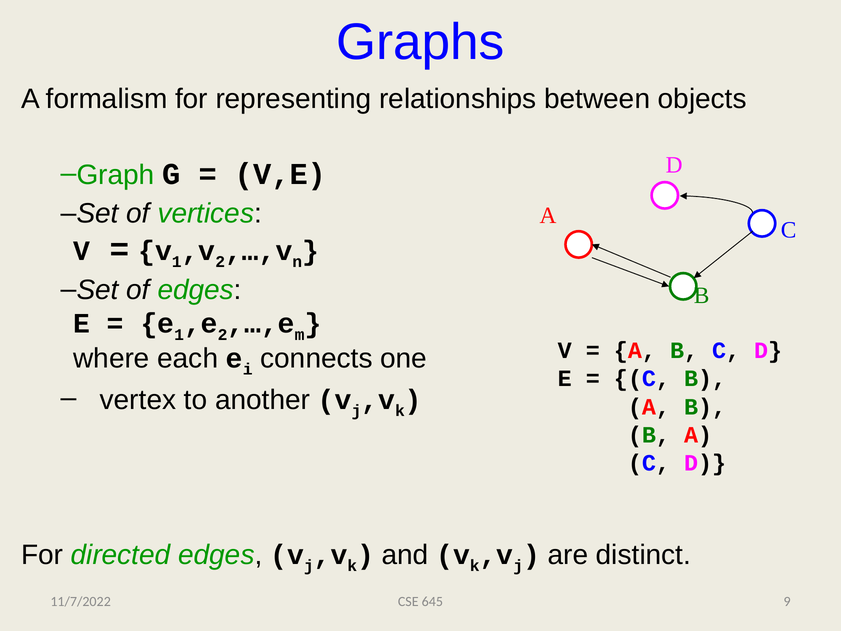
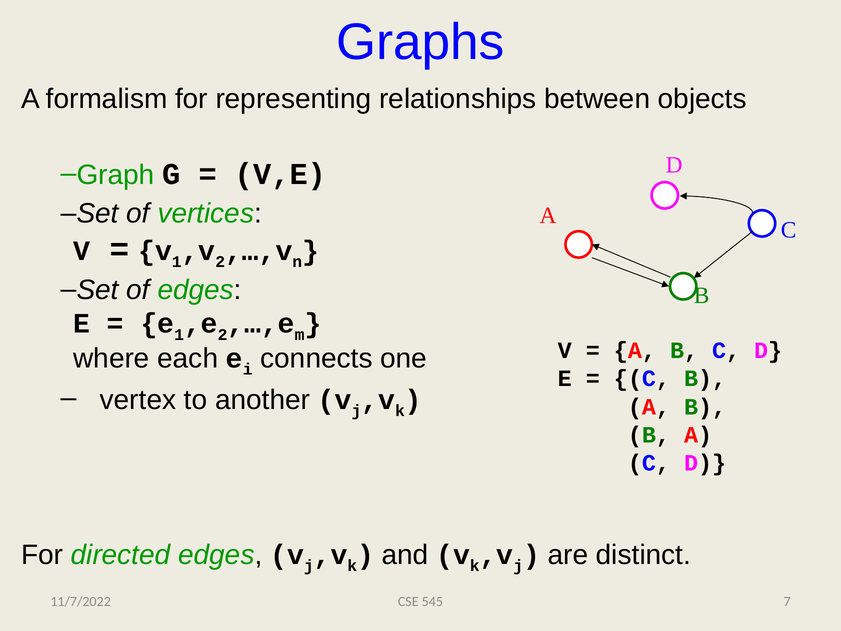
645: 645 -> 545
9: 9 -> 7
